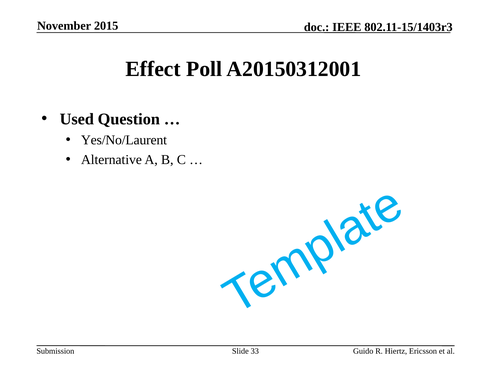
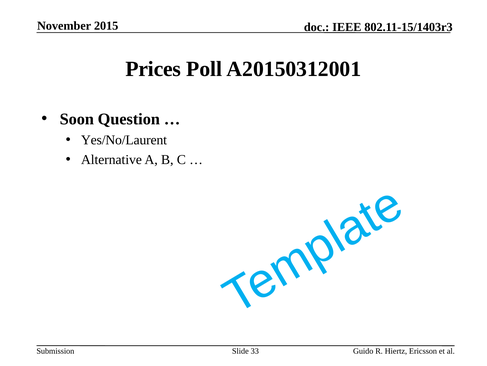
Effect: Effect -> Prices
Used: Used -> Soon
